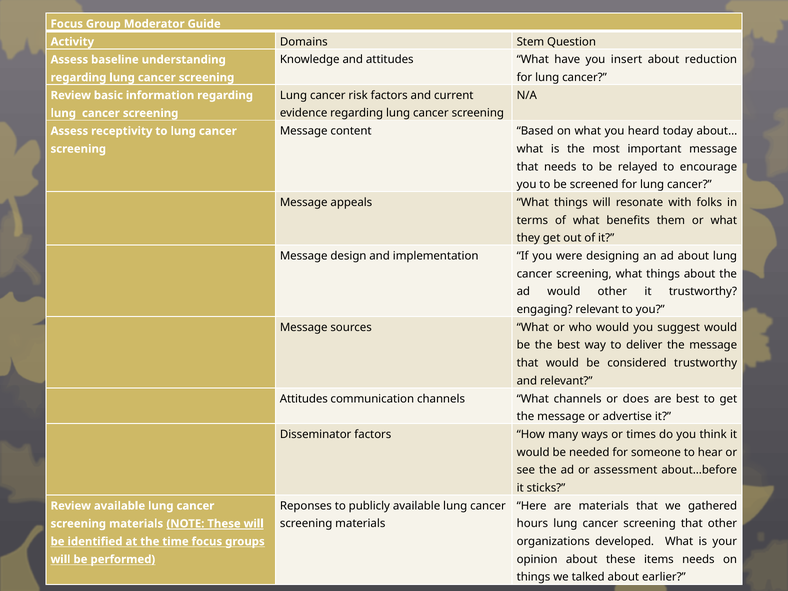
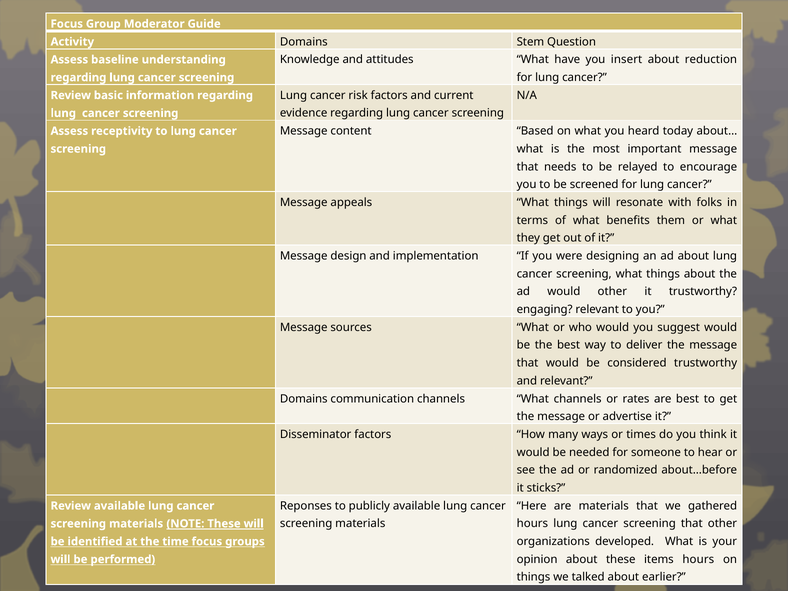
Attitudes at (304, 399): Attitudes -> Domains
does: does -> rates
assessment: assessment -> randomized
items needs: needs -> hours
